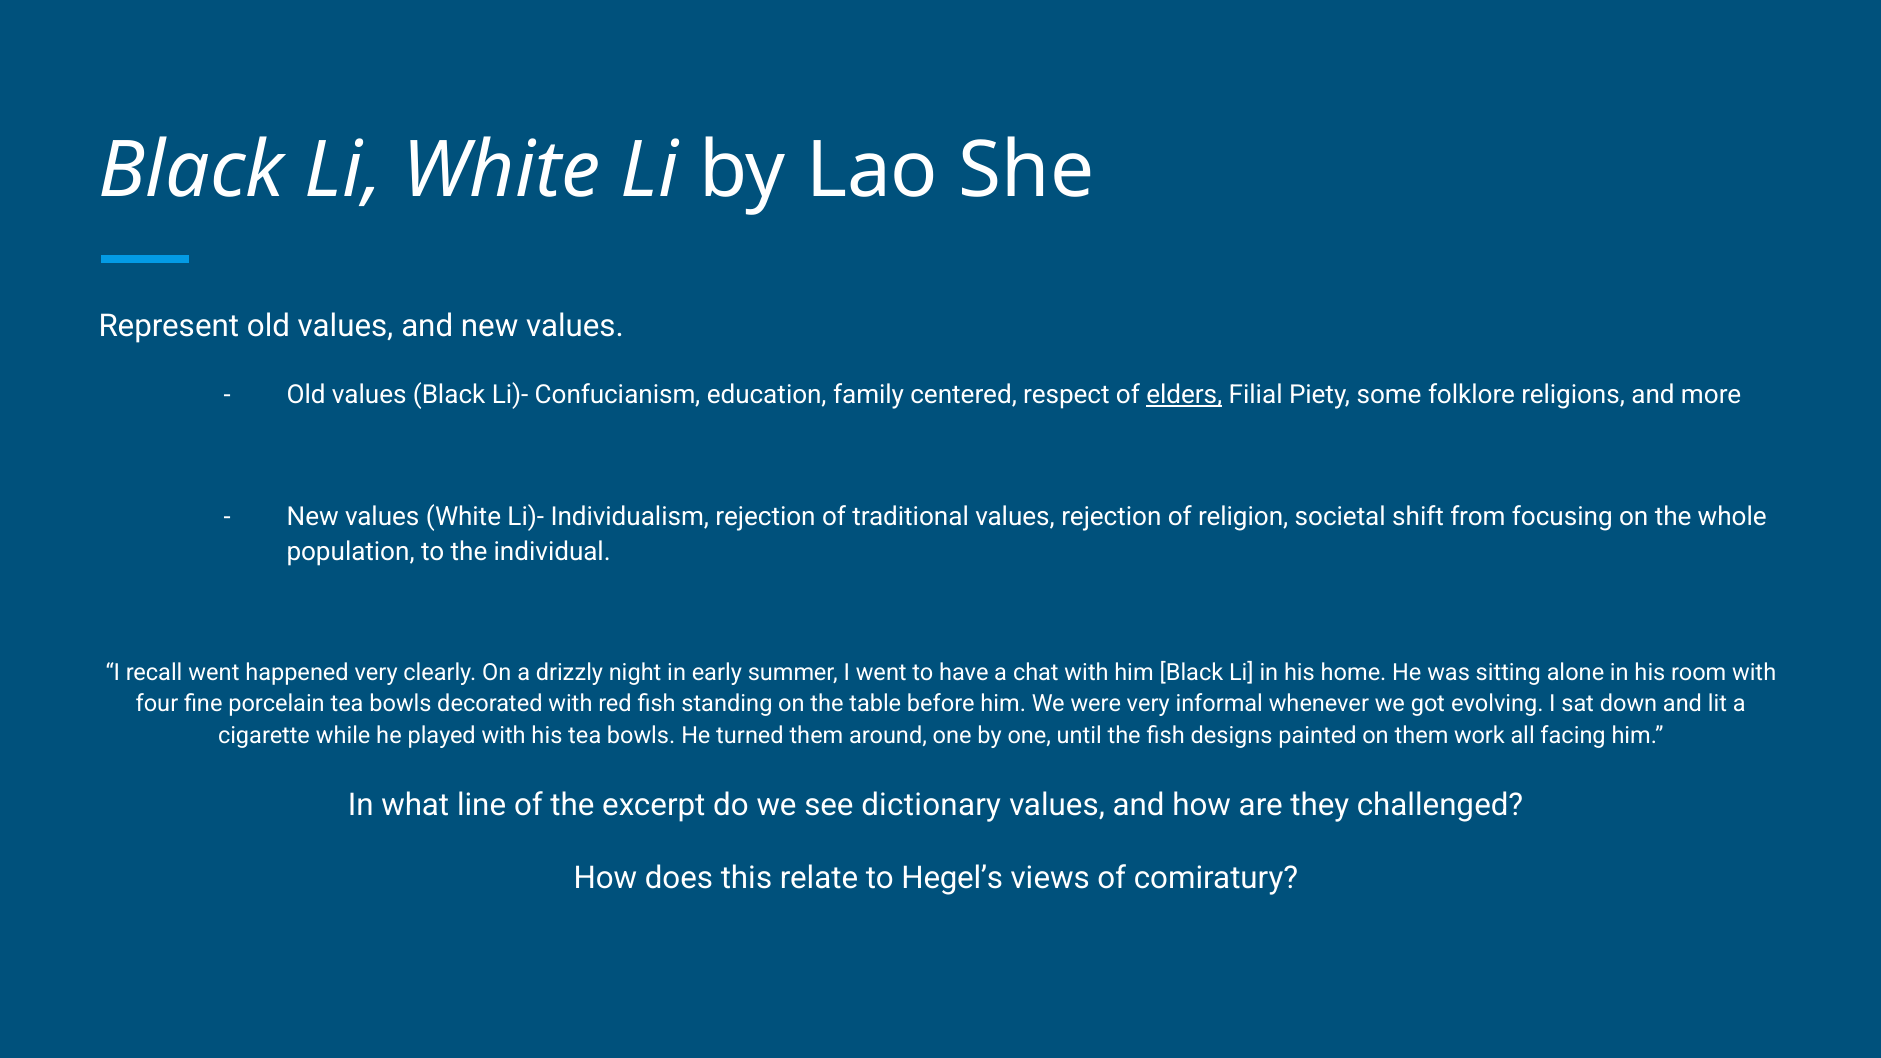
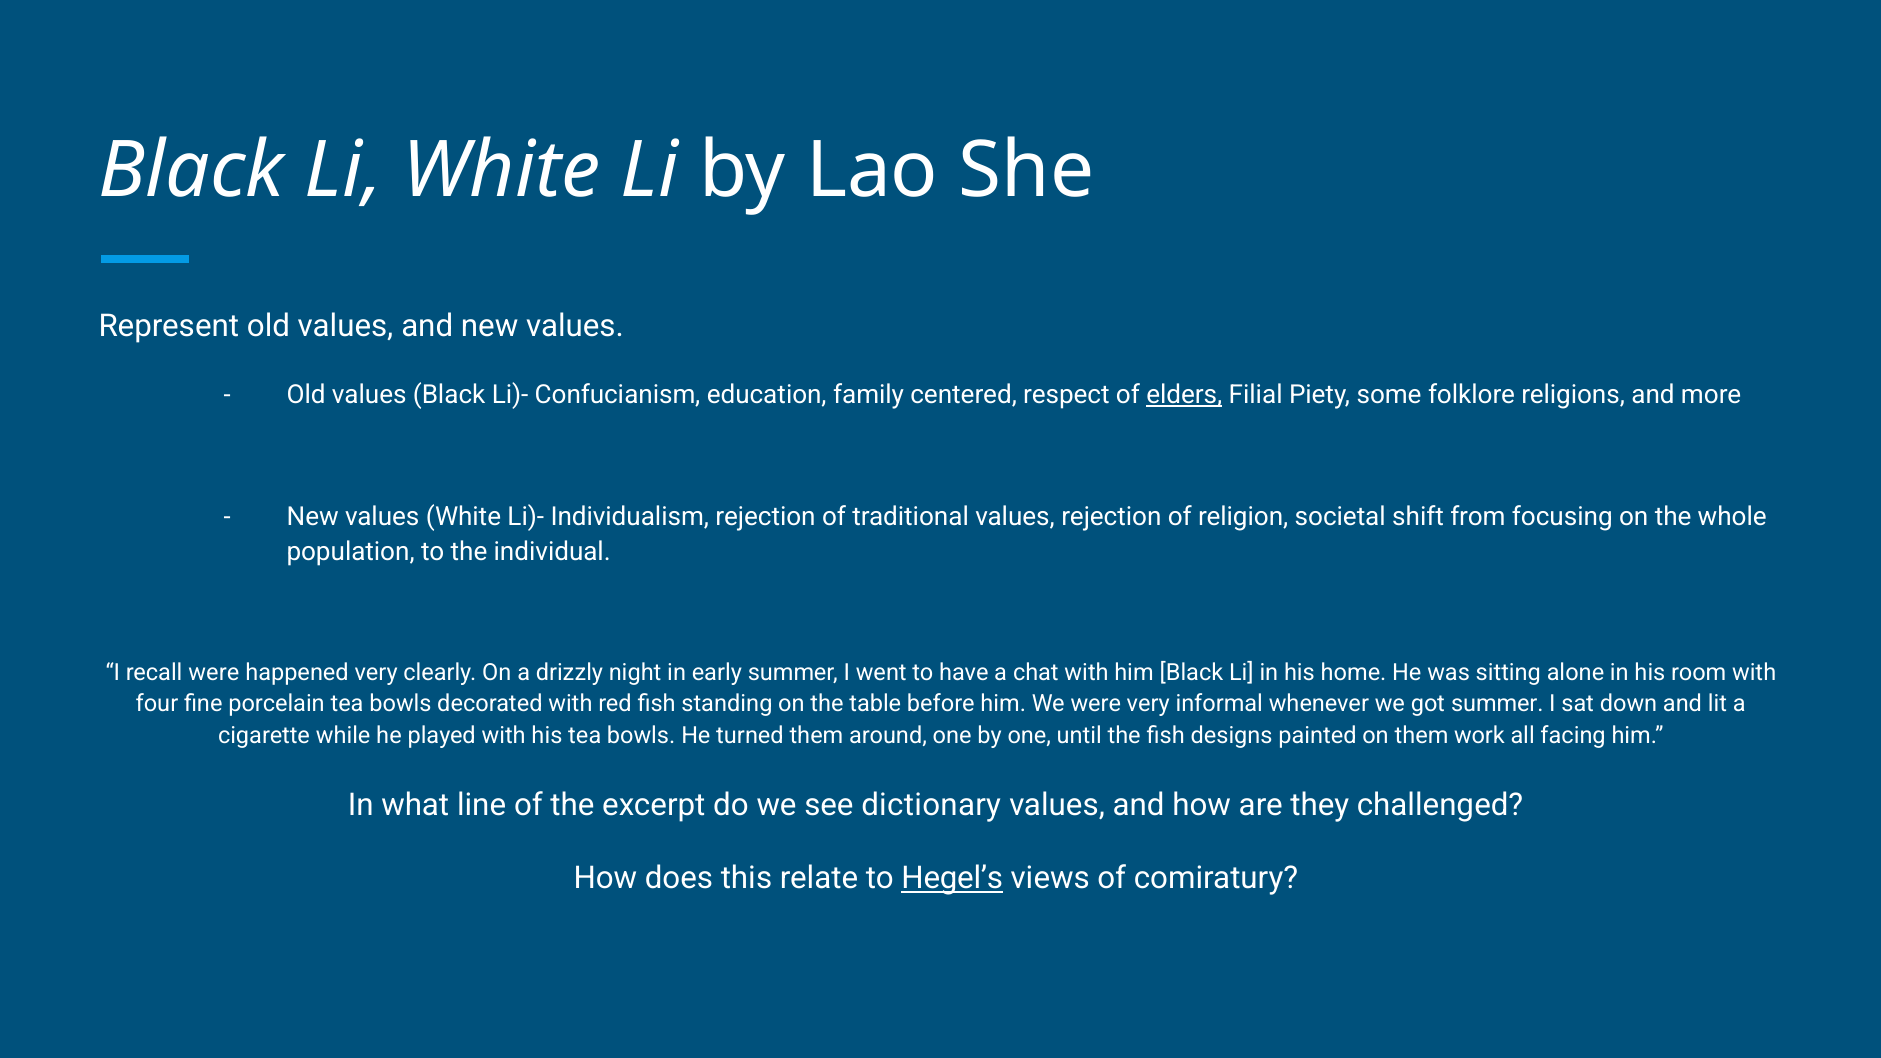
recall went: went -> were
got evolving: evolving -> summer
Hegel’s underline: none -> present
